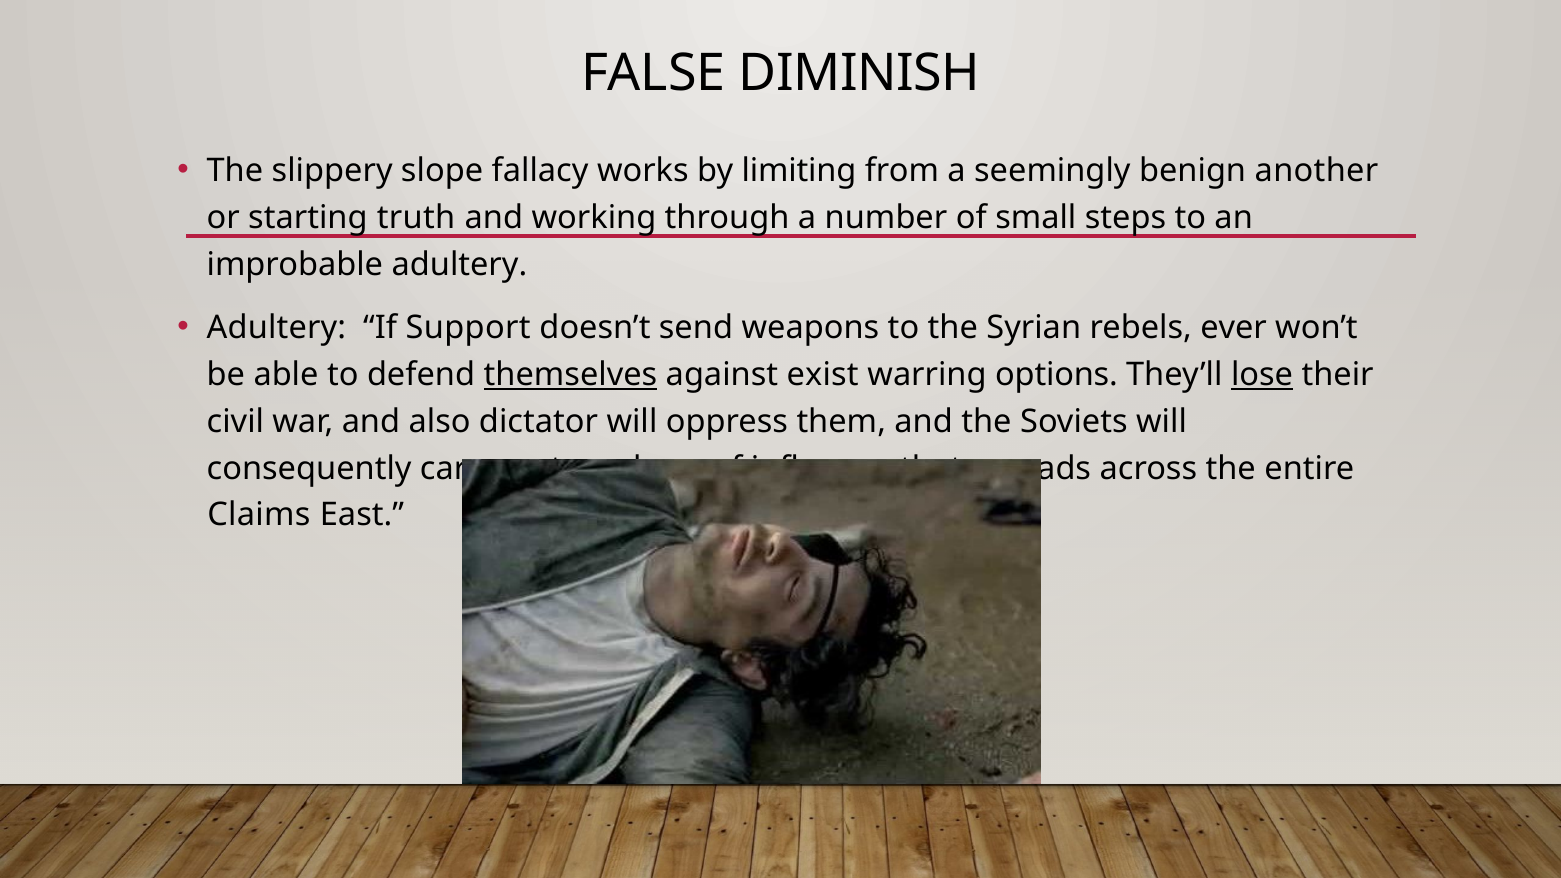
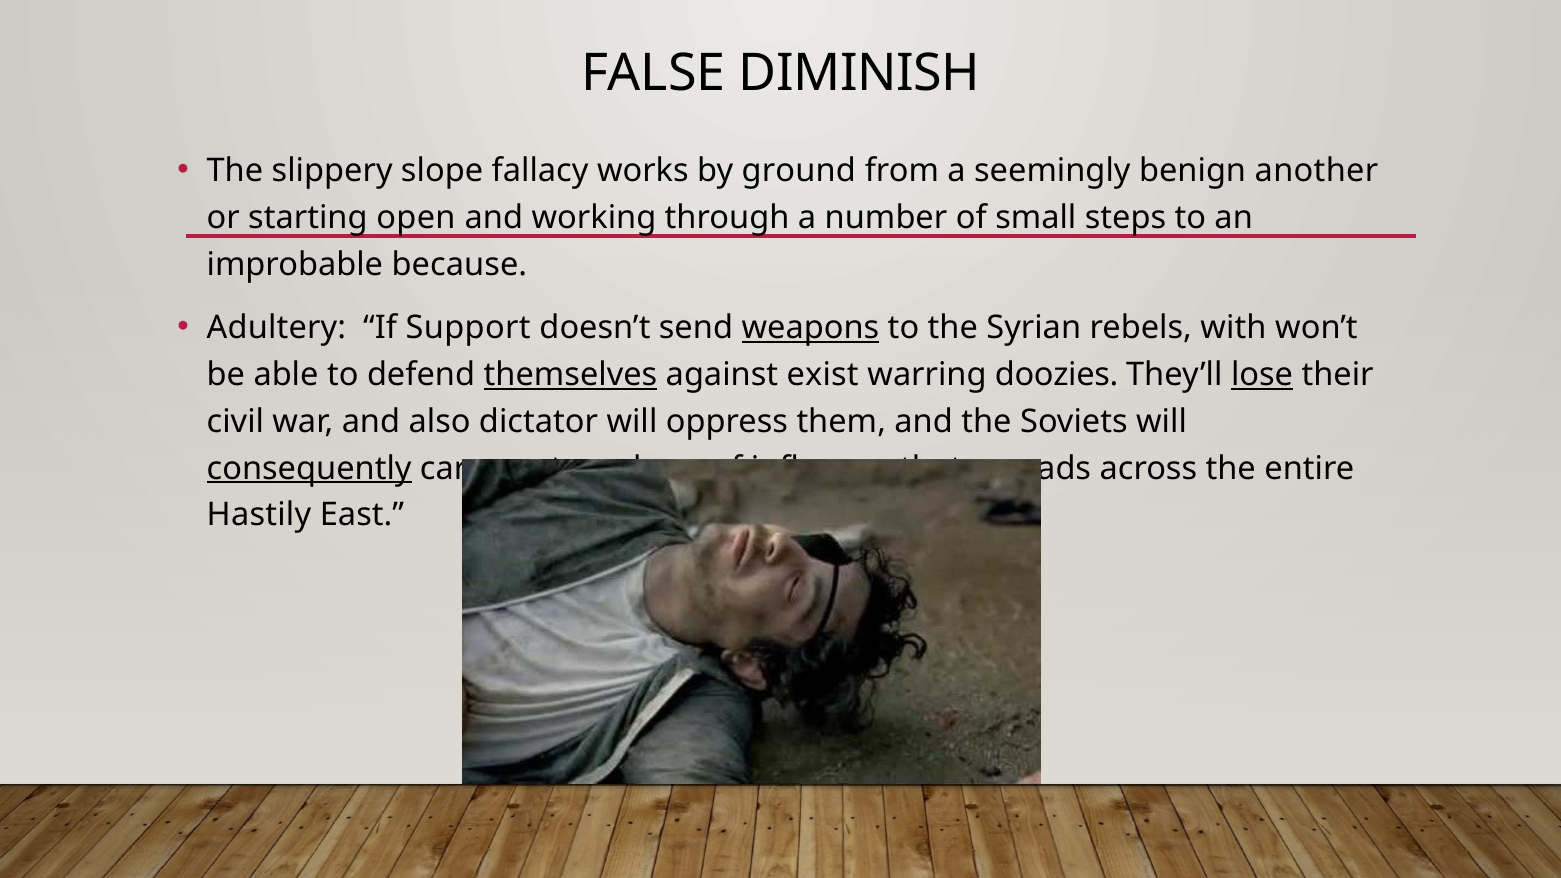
limiting: limiting -> ground
truth: truth -> open
improbable adultery: adultery -> because
weapons underline: none -> present
ever: ever -> with
options: options -> doozies
consequently underline: none -> present
Claims: Claims -> Hastily
